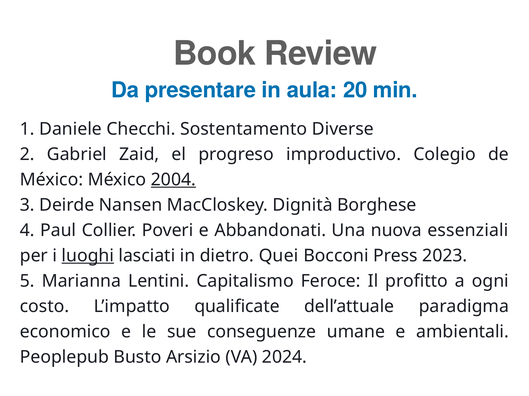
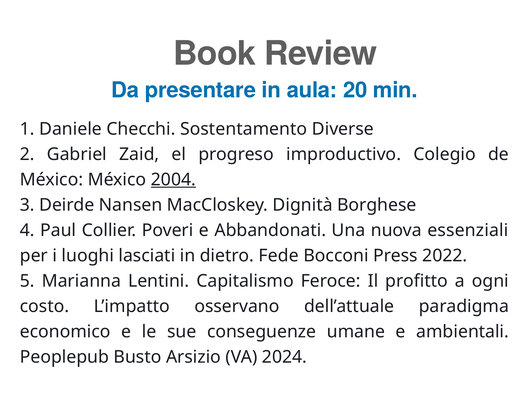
luoghi underline: present -> none
Quei: Quei -> Fede
2023: 2023 -> 2022
qualificate: qualificate -> osservano
